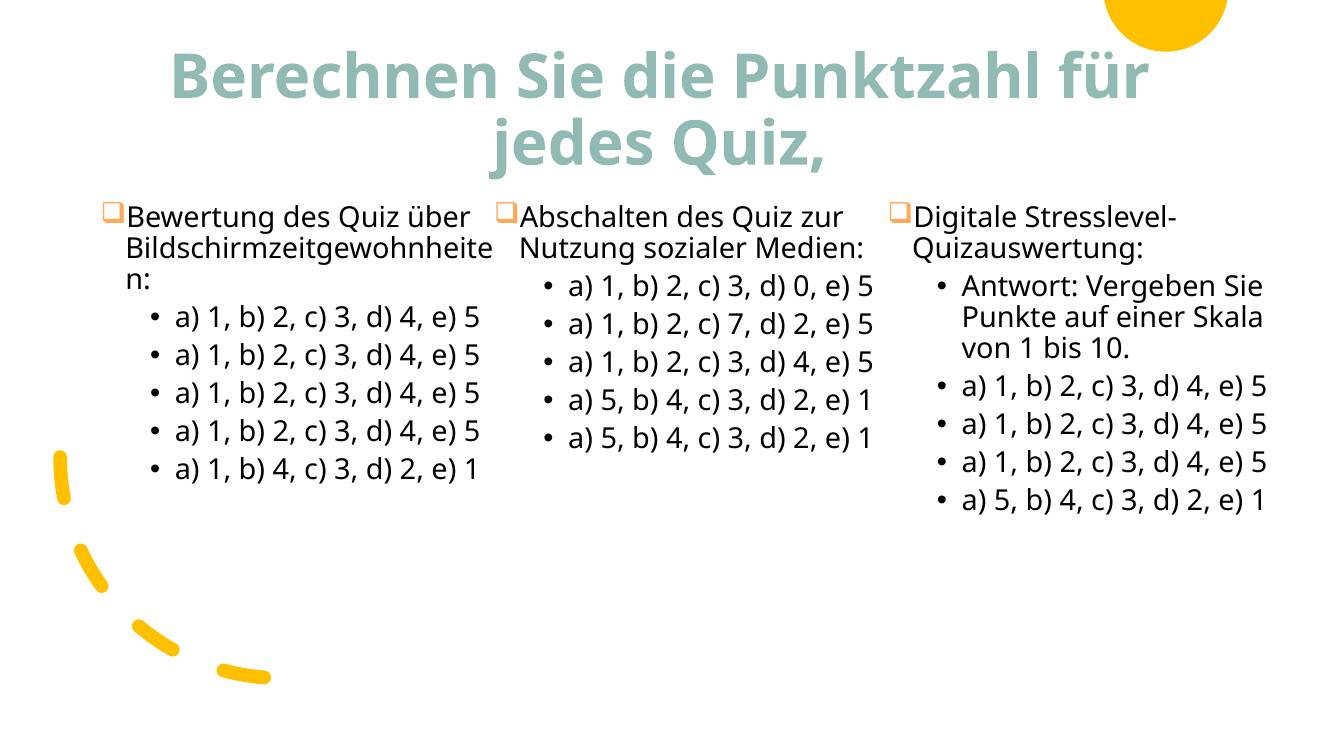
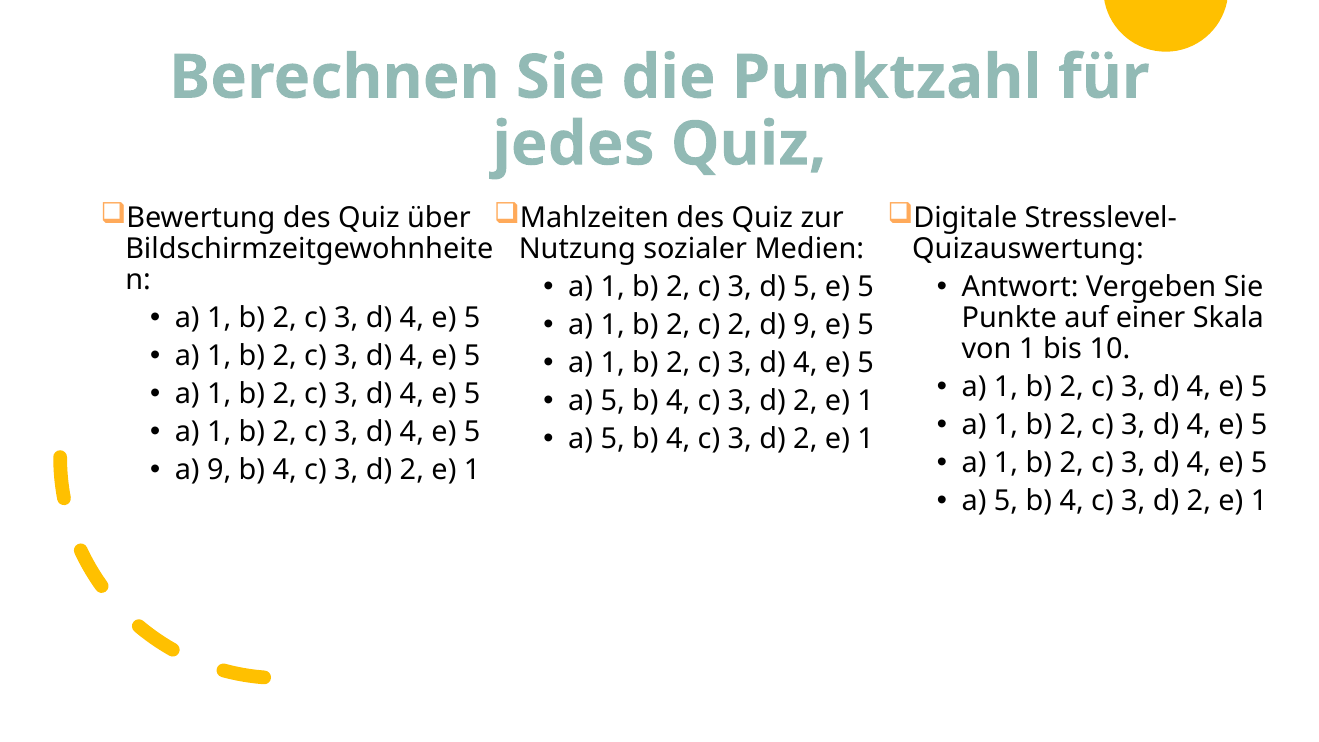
Abschalten: Abschalten -> Mahlzeiten
d 0: 0 -> 5
c 7: 7 -> 2
2 at (805, 325): 2 -> 9
1 at (219, 470): 1 -> 9
